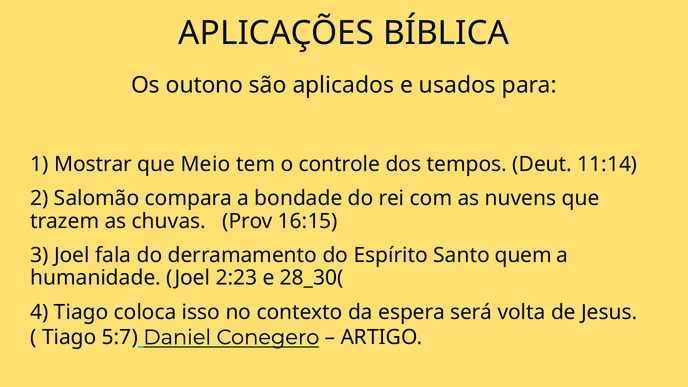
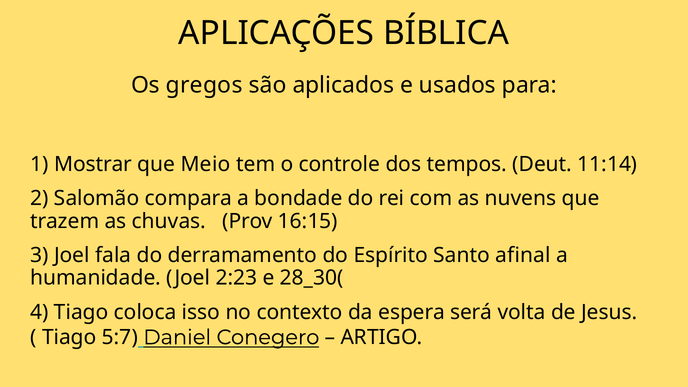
outono: outono -> gregos
quem: quem -> afinal
